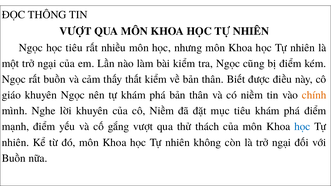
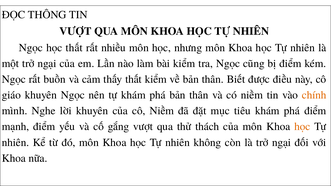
học tiêu: tiêu -> thất
học at (302, 127) colour: blue -> orange
Buồn at (14, 158): Buồn -> Khoa
